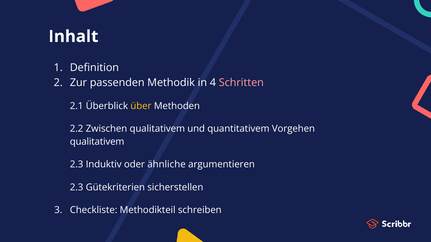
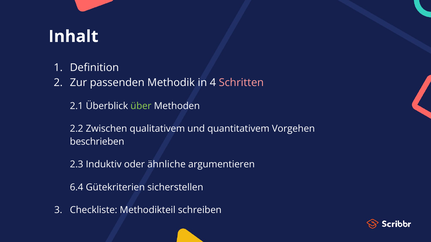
über colour: yellow -> light green
qualitativem at (97, 142): qualitativem -> beschrieben
2.3 at (77, 188): 2.3 -> 6.4
